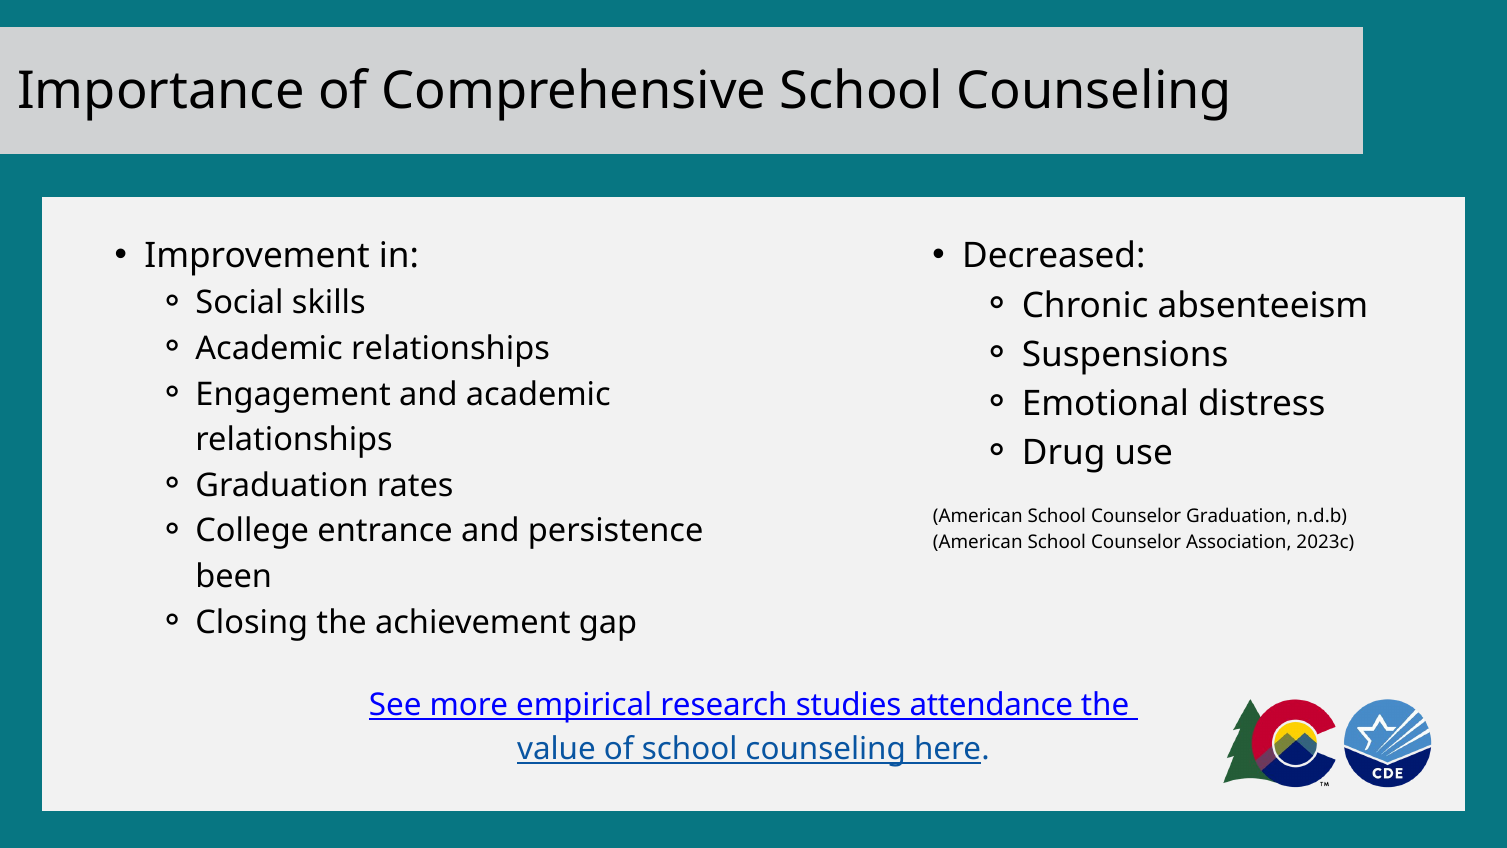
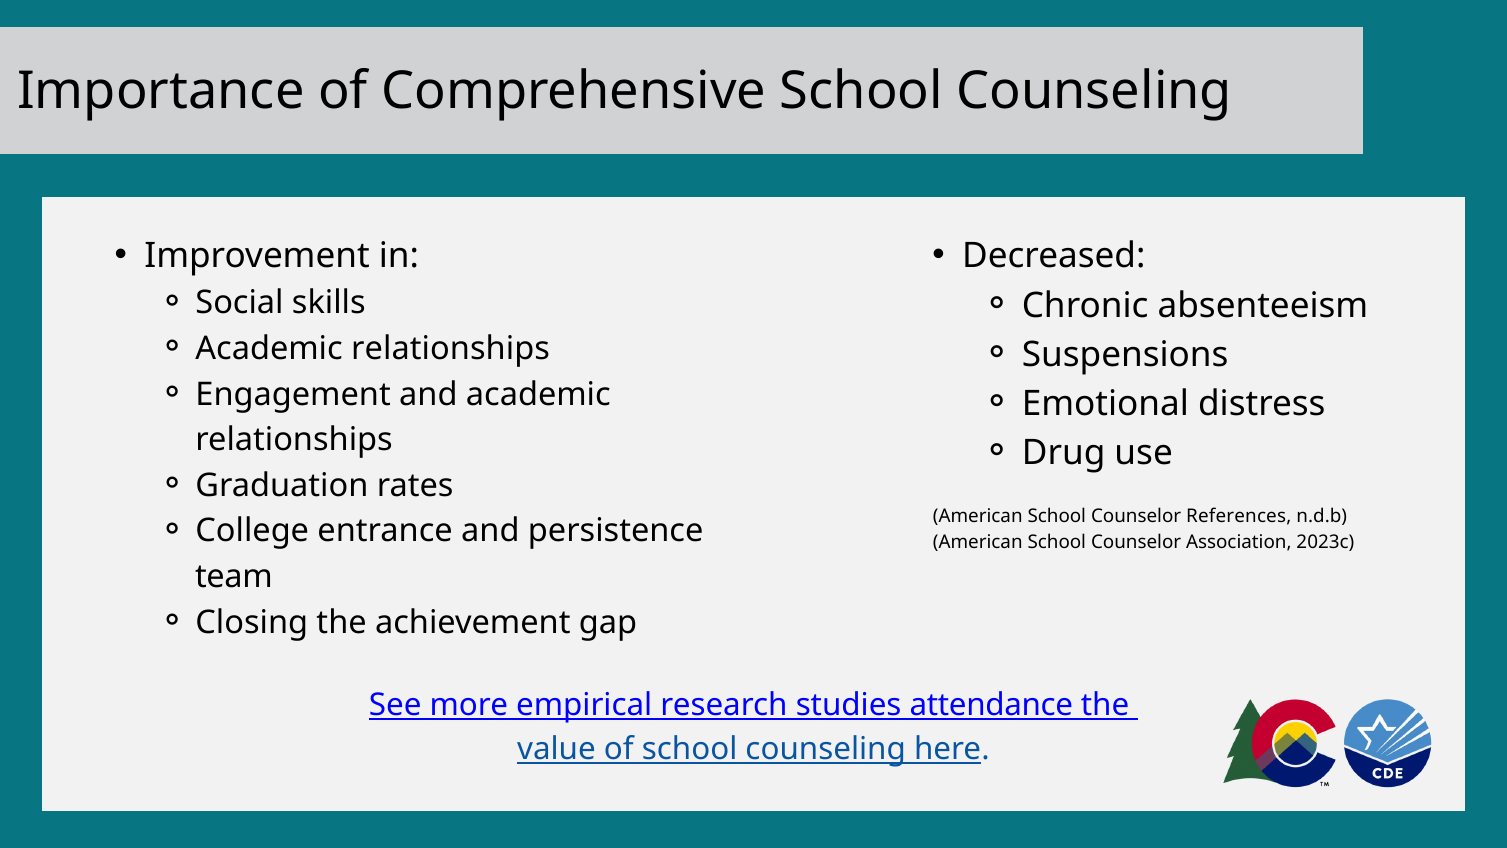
Counselor Graduation: Graduation -> References
been: been -> team
